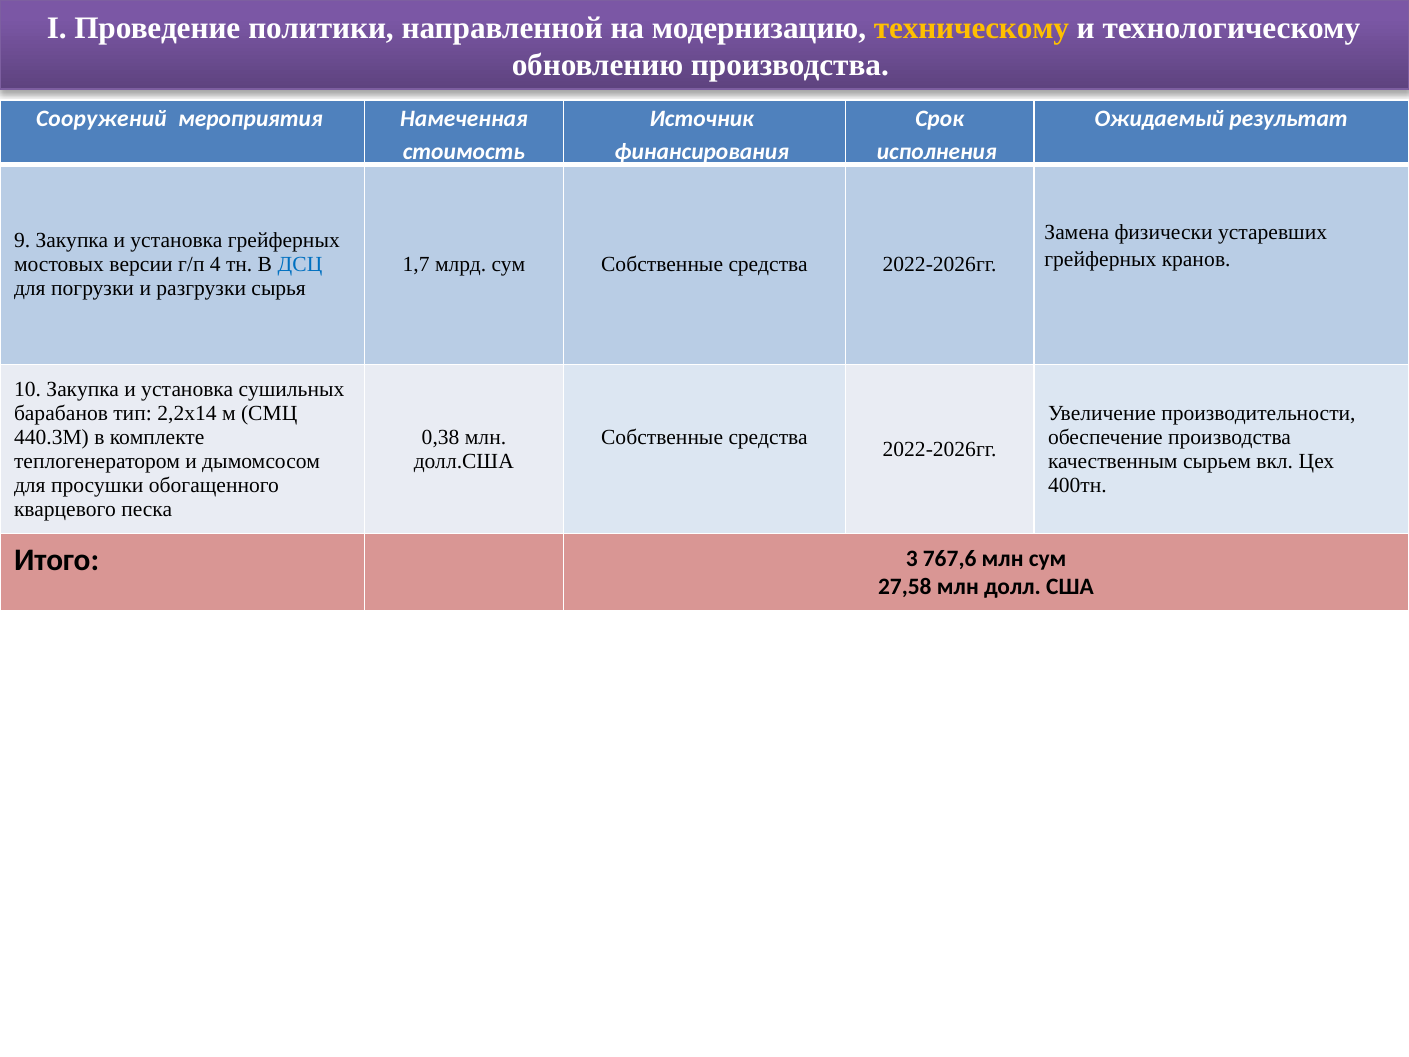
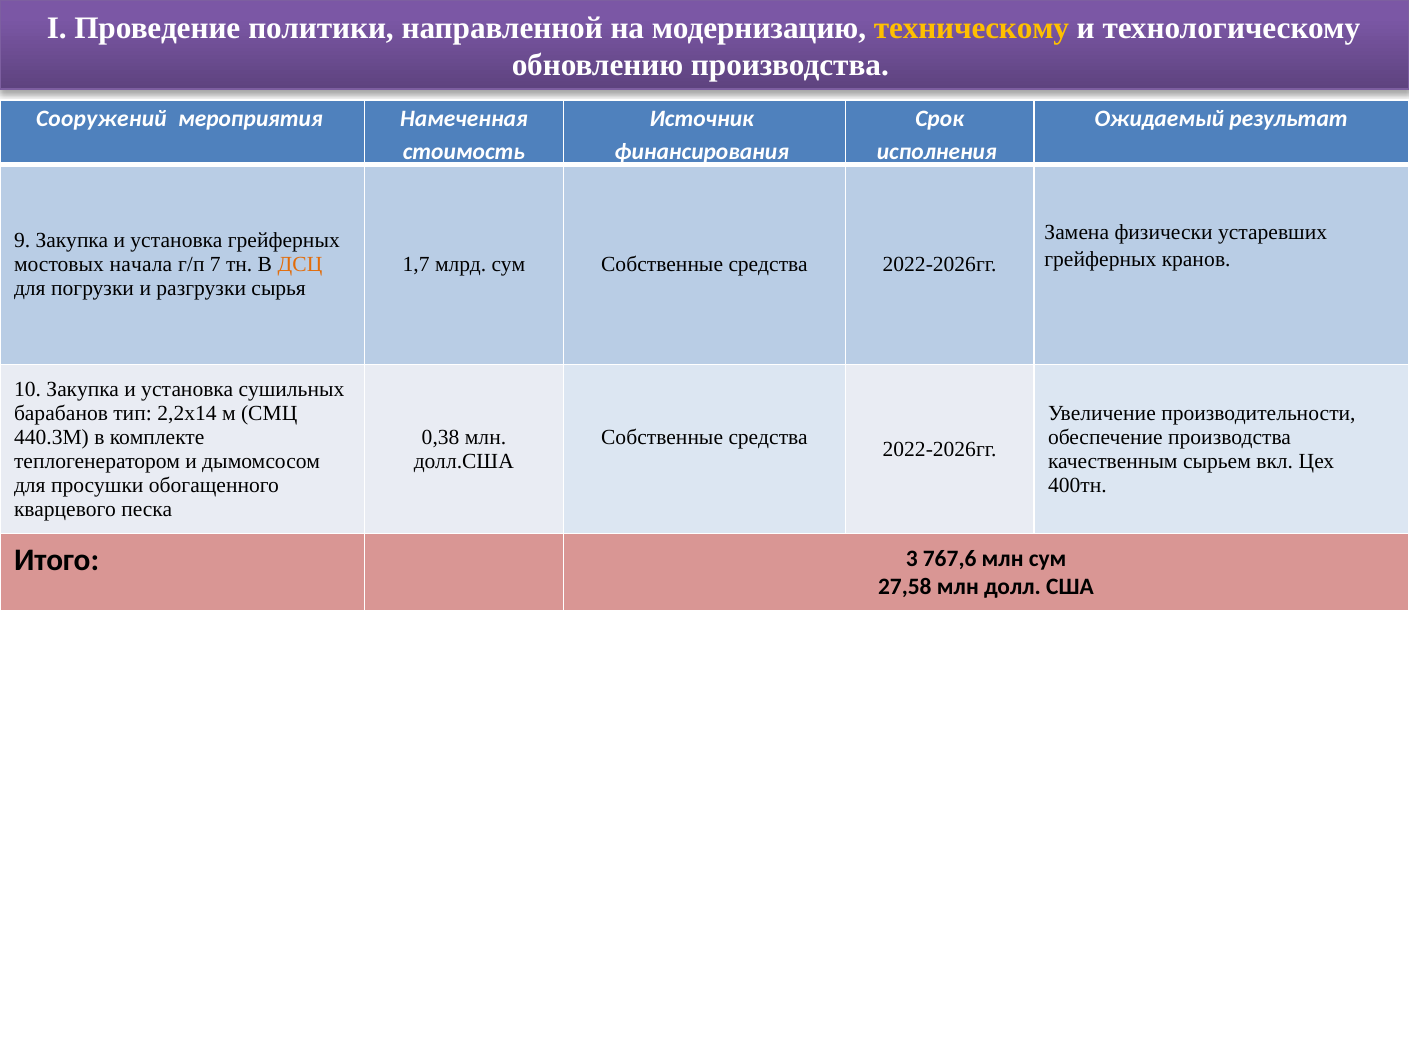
версии: версии -> начала
4: 4 -> 7
ДСЦ colour: blue -> orange
